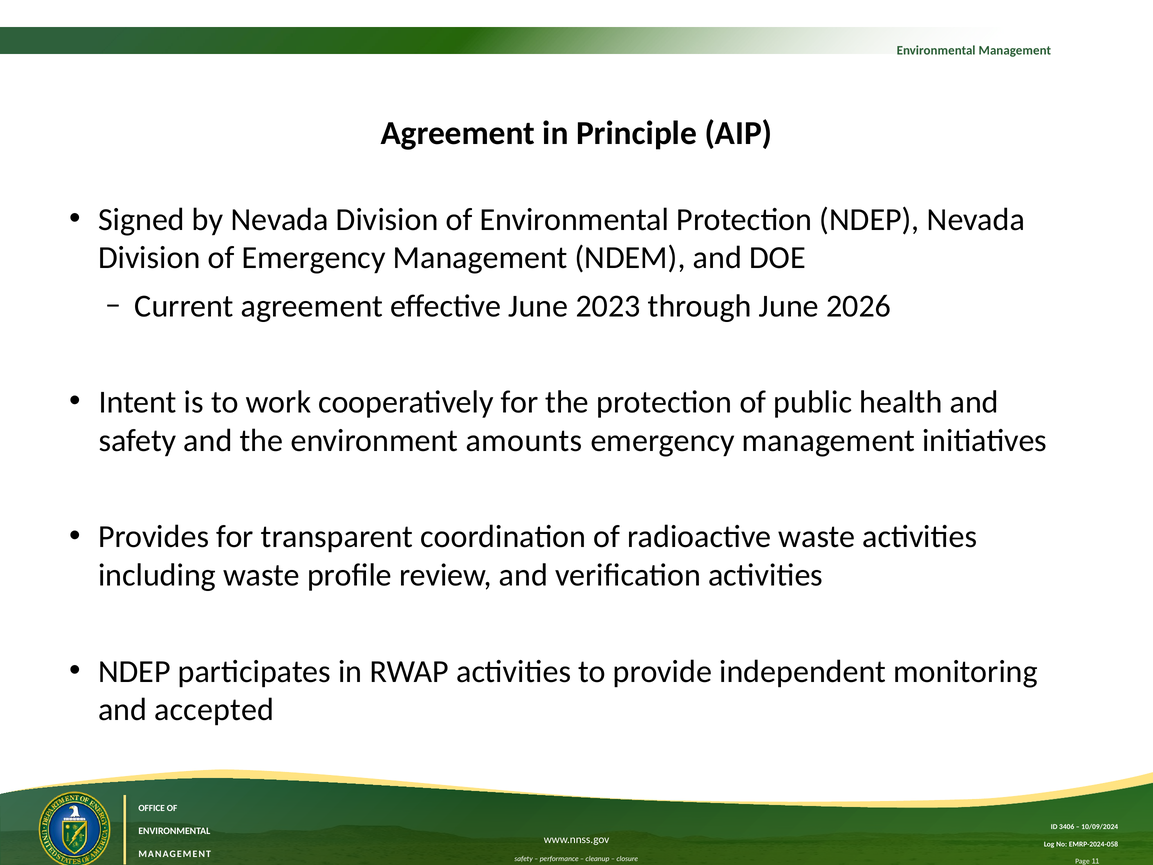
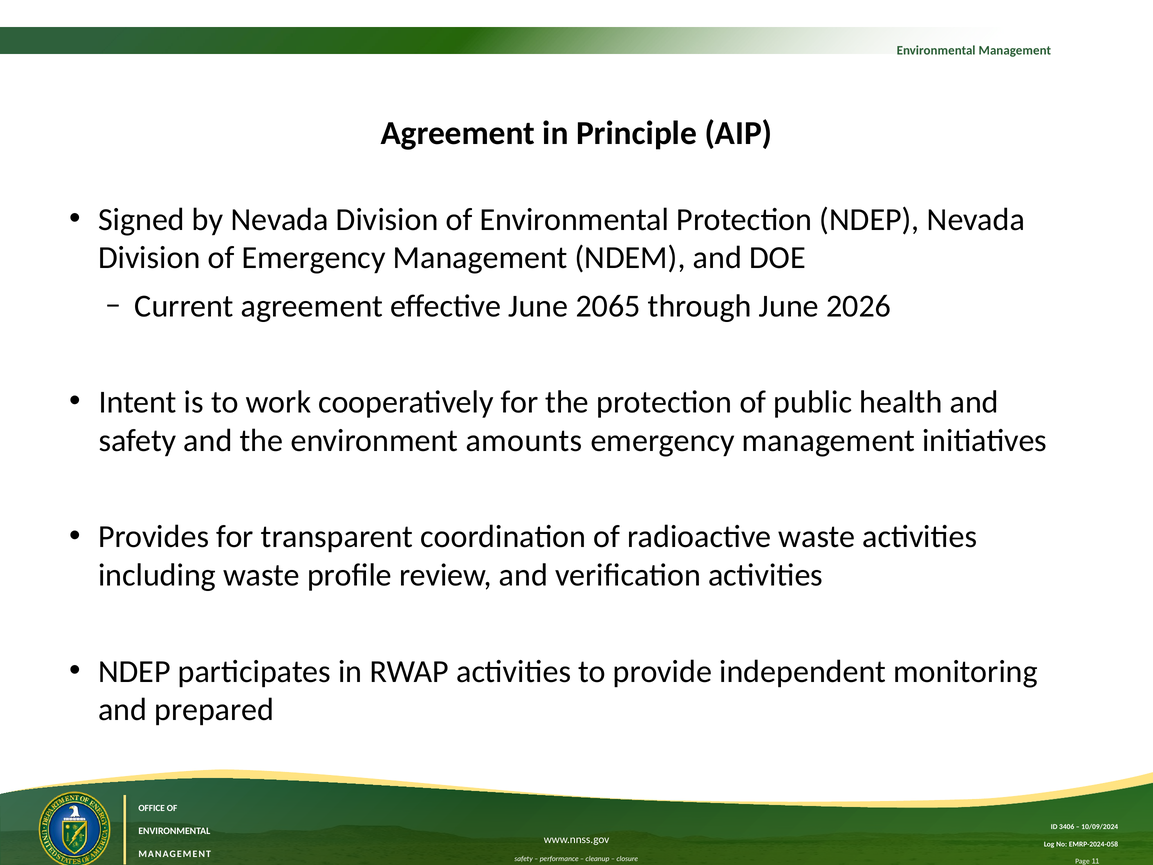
2023: 2023 -> 2065
accepted: accepted -> prepared
